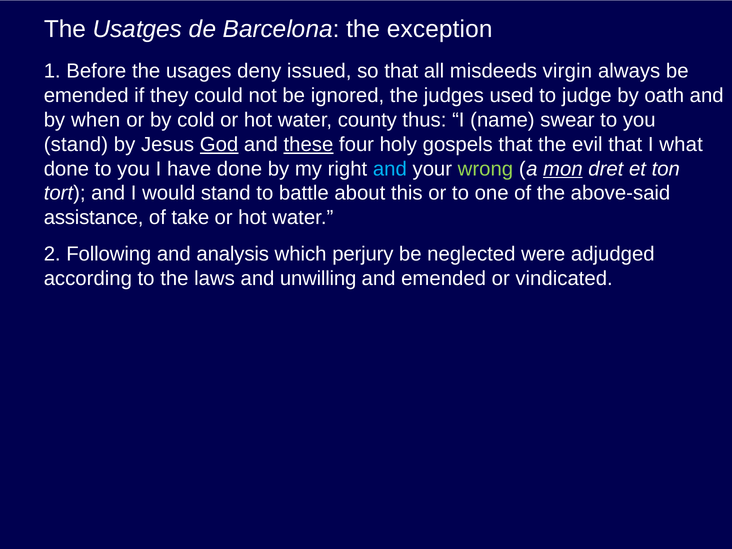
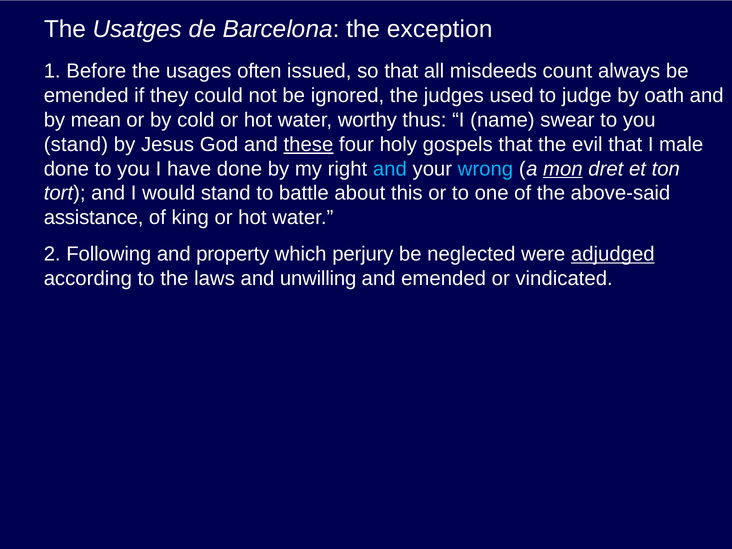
deny: deny -> often
virgin: virgin -> count
when: when -> mean
county: county -> worthy
God underline: present -> none
what: what -> male
wrong colour: light green -> light blue
take: take -> king
analysis: analysis -> property
adjudged underline: none -> present
